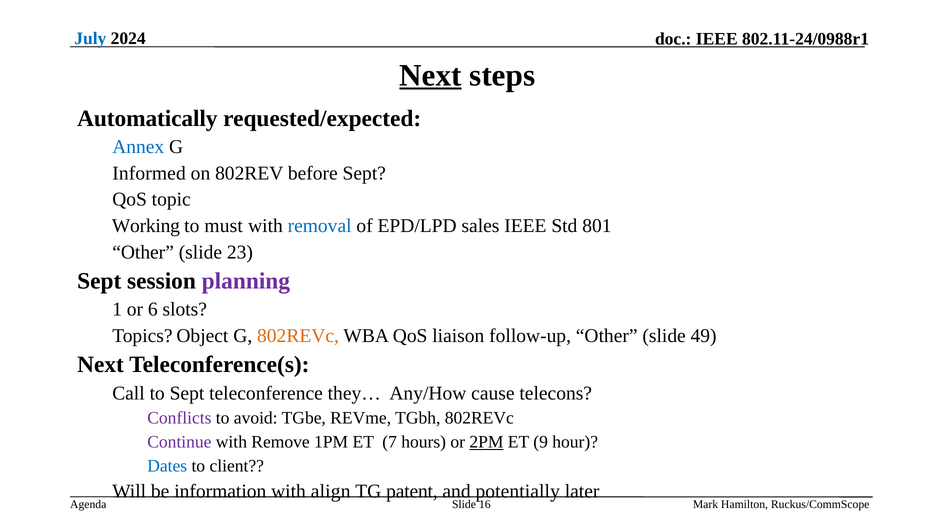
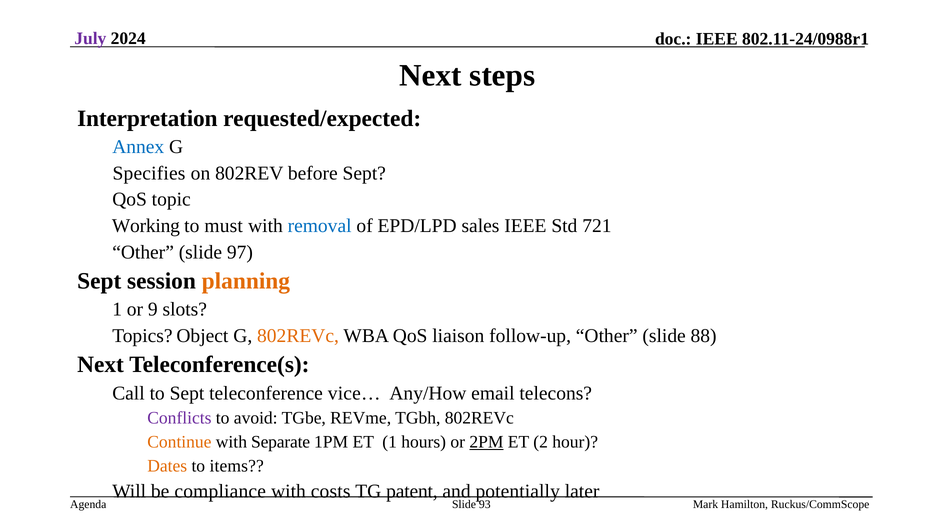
July colour: blue -> purple
Next at (431, 75) underline: present -> none
Automatically: Automatically -> Interpretation
Informed: Informed -> Specifies
801: 801 -> 721
23: 23 -> 97
planning colour: purple -> orange
6: 6 -> 9
49: 49 -> 88
they…: they… -> vice…
cause: cause -> email
Continue colour: purple -> orange
Remove: Remove -> Separate
ET 7: 7 -> 1
9: 9 -> 2
Dates colour: blue -> orange
client: client -> items
information: information -> compliance
align: align -> costs
16: 16 -> 93
